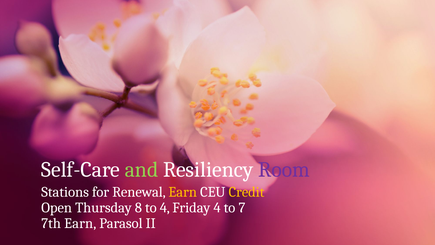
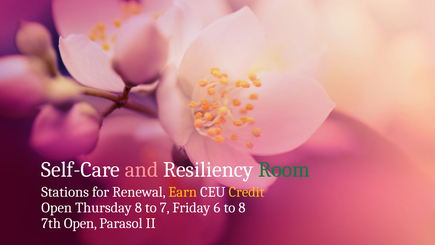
and colour: light green -> pink
Room colour: purple -> green
to 4: 4 -> 7
Friday 4: 4 -> 6
to 7: 7 -> 8
7th Earn: Earn -> Open
